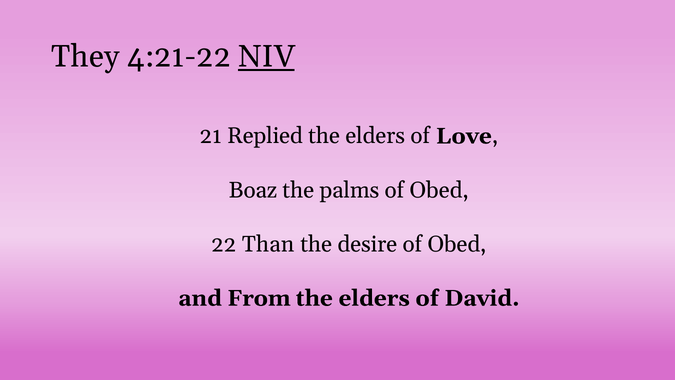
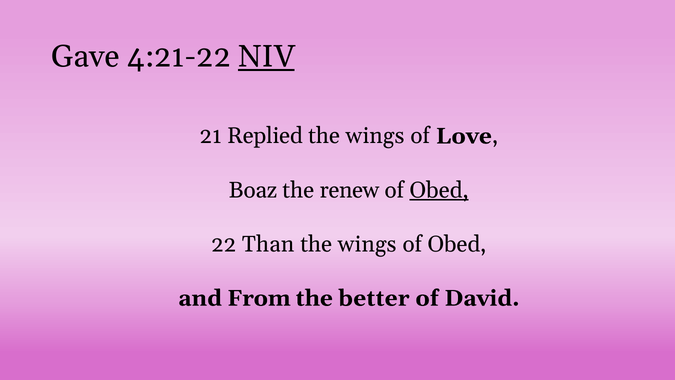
They: They -> Gave
elders at (375, 136): elders -> wings
palms: palms -> renew
Obed at (439, 190) underline: none -> present
desire at (367, 244): desire -> wings
elders at (374, 298): elders -> better
